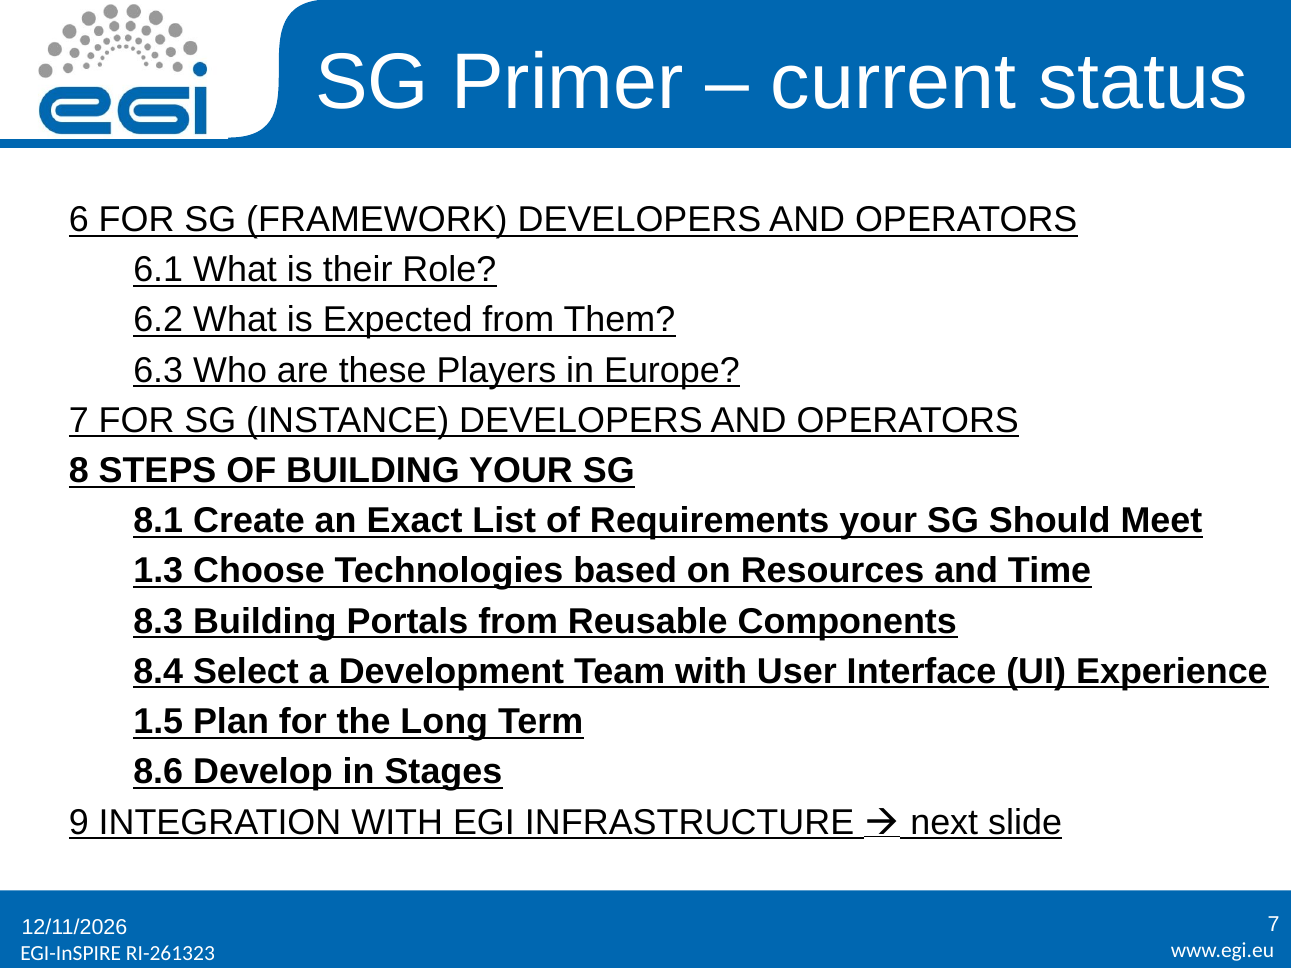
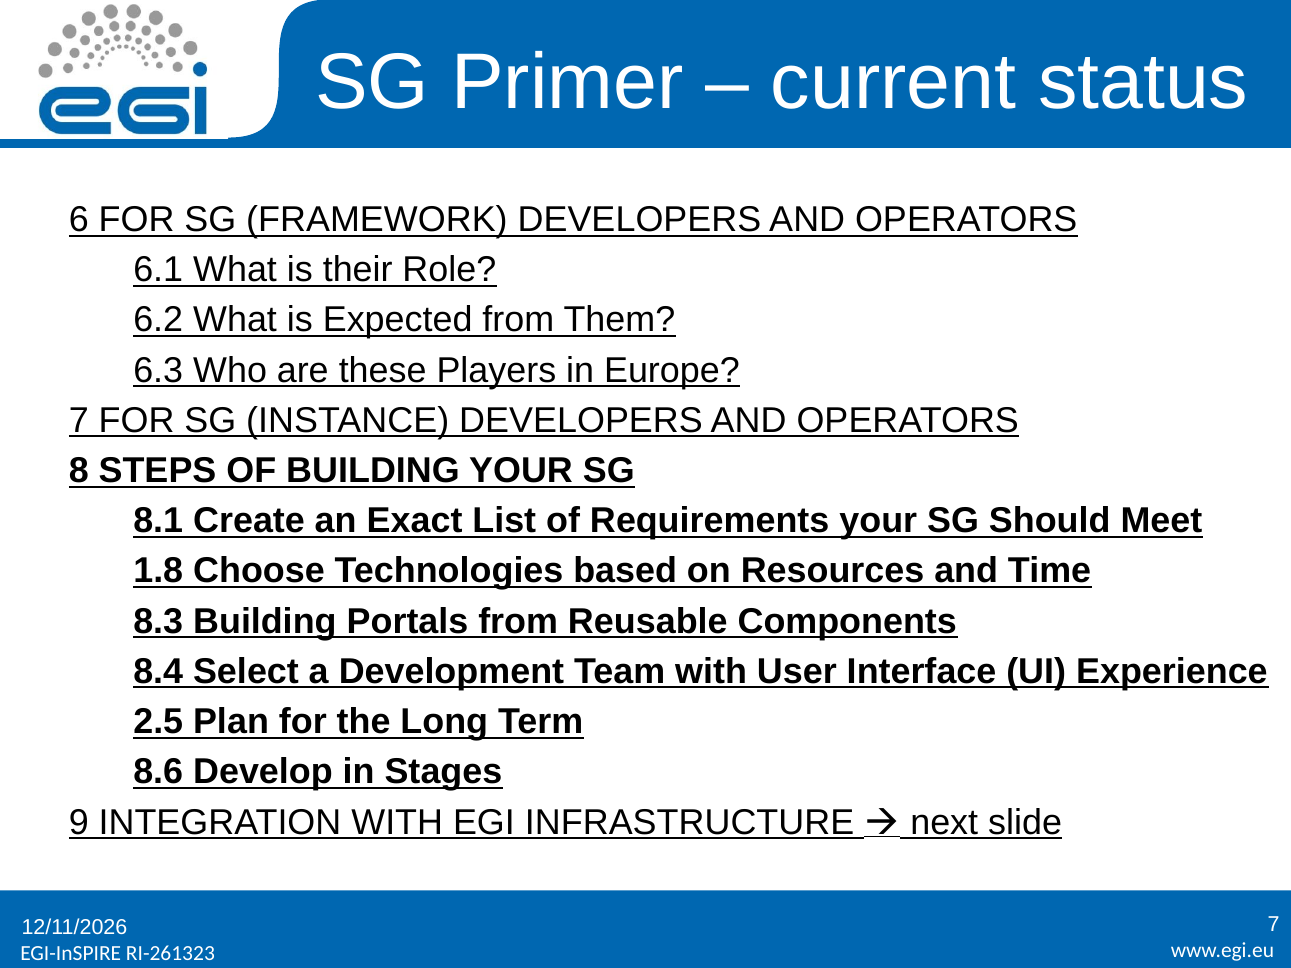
1.3: 1.3 -> 1.8
1.5: 1.5 -> 2.5
